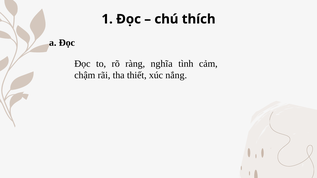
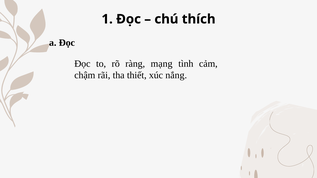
nghĩa: nghĩa -> mạng
